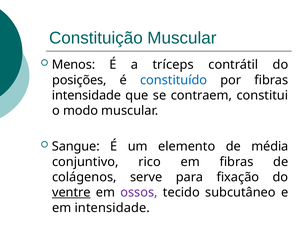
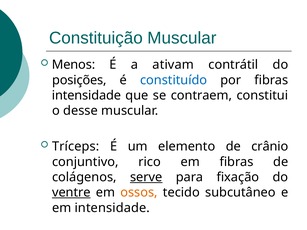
tríceps: tríceps -> ativam
modo: modo -> desse
Sangue: Sangue -> Tríceps
média: média -> crânio
serve underline: none -> present
ossos colour: purple -> orange
